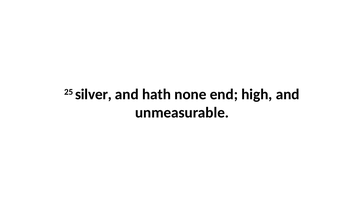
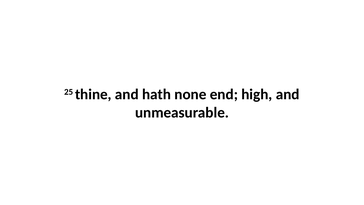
silver: silver -> thine
